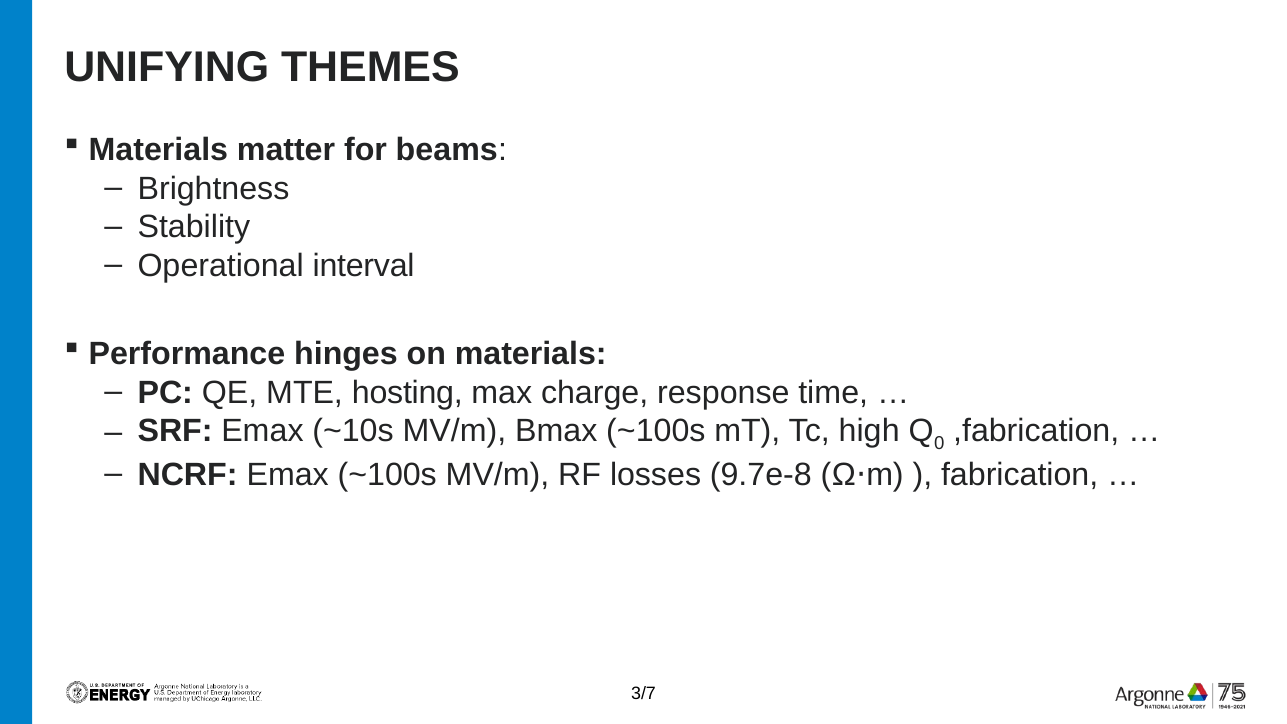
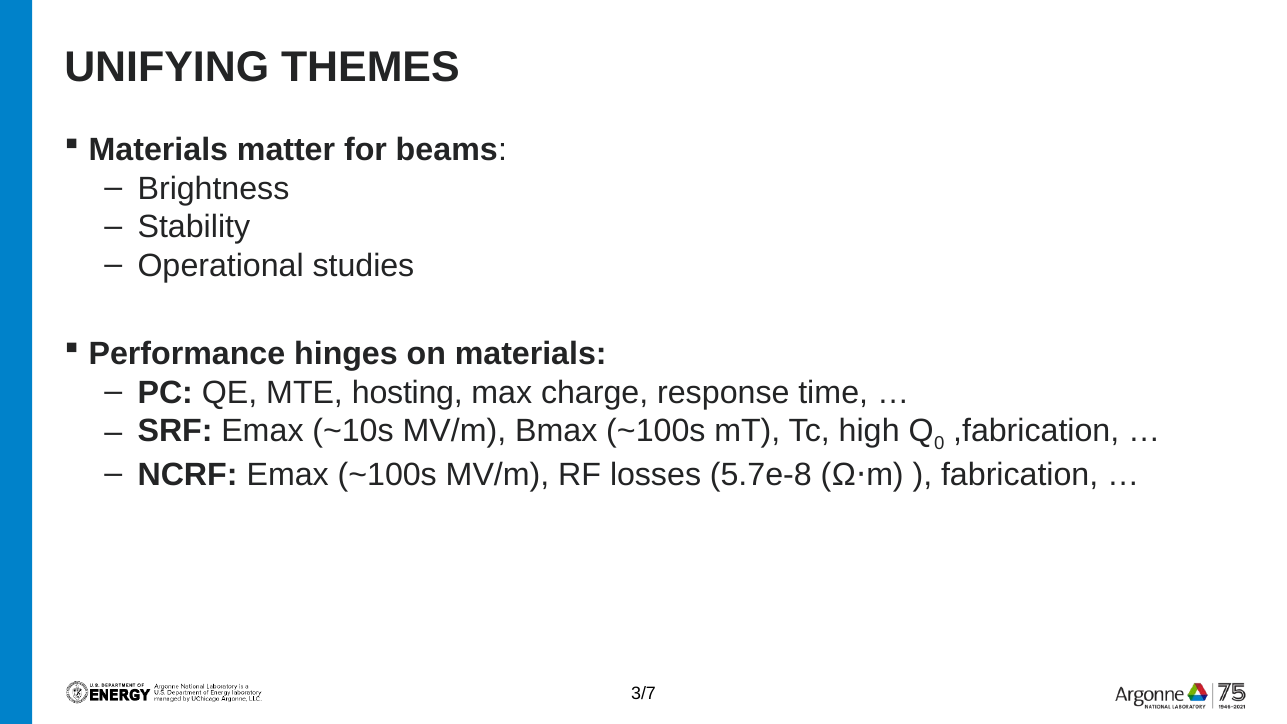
interval: interval -> studies
9.7e-8: 9.7e-8 -> 5.7e-8
